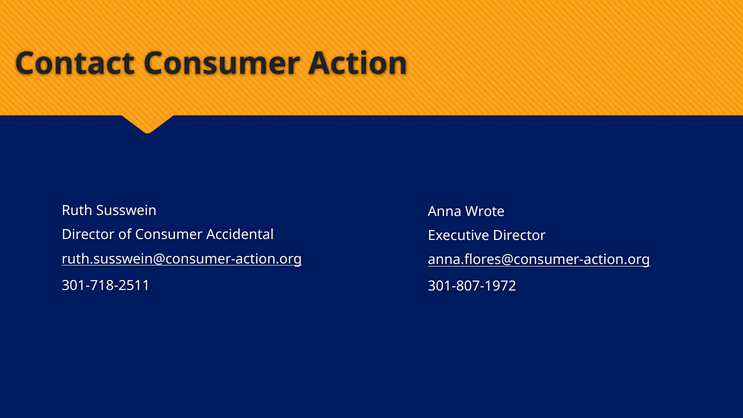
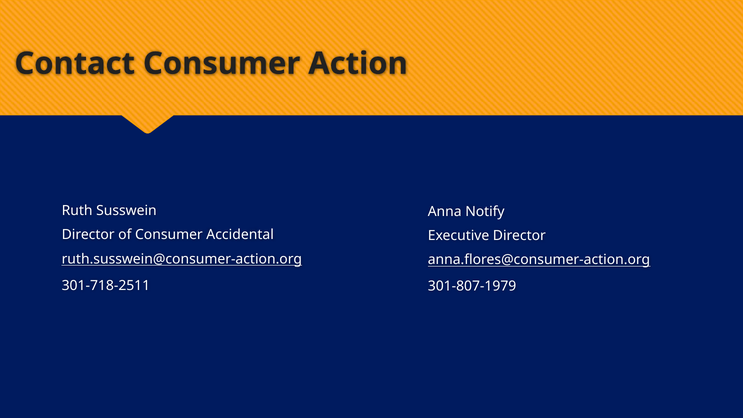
Wrote: Wrote -> Notify
301-807-1972: 301-807-1972 -> 301-807-1979
